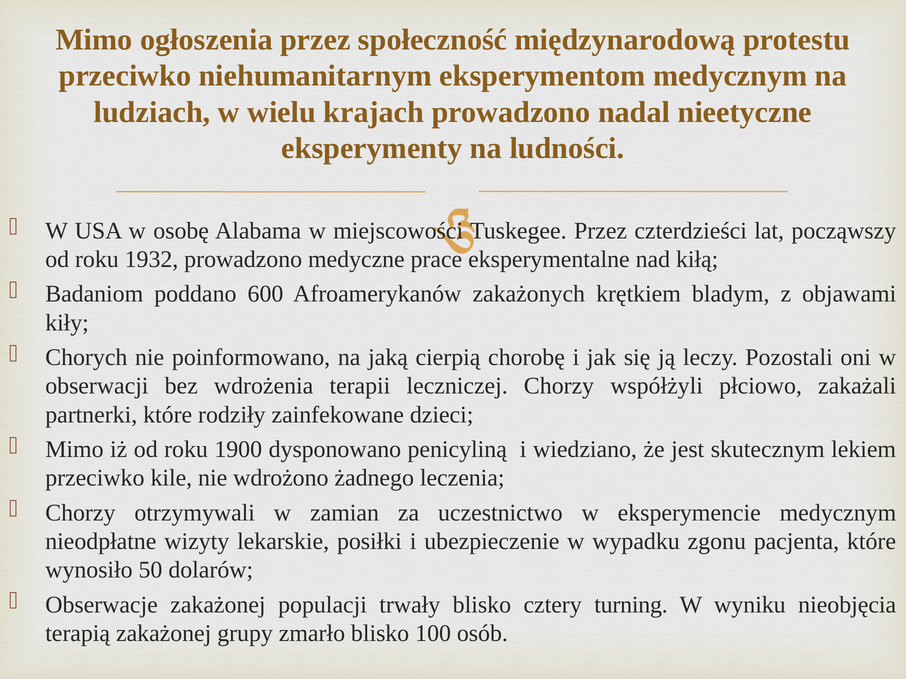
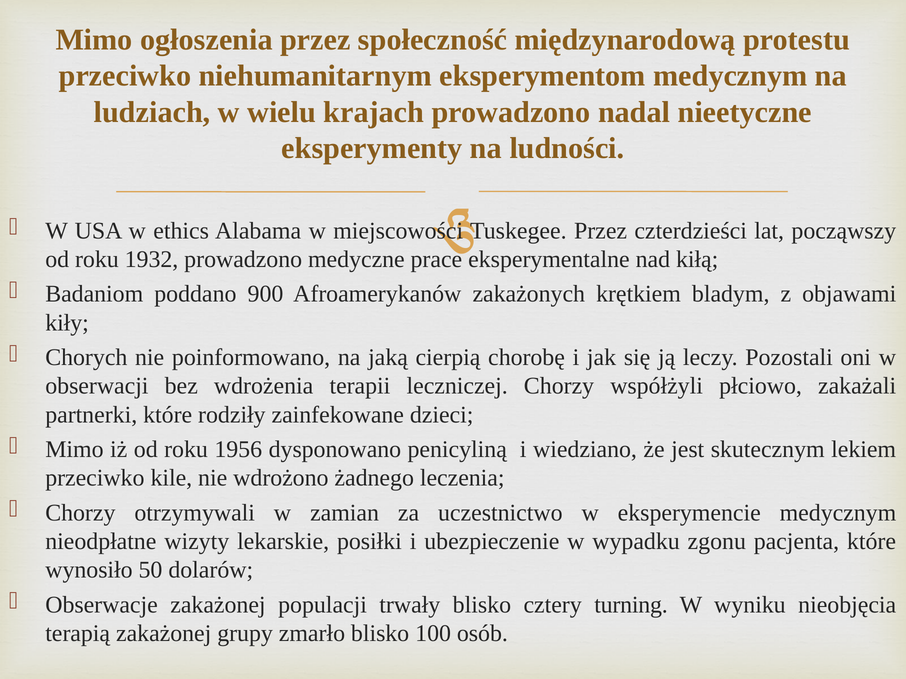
osobę: osobę -> ethics
600: 600 -> 900
1900: 1900 -> 1956
